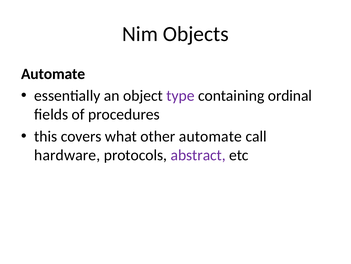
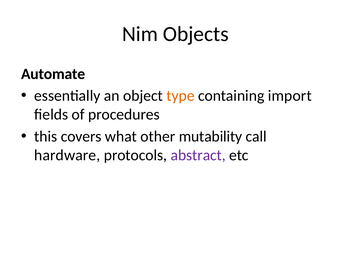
type colour: purple -> orange
ordinal: ordinal -> import
other automate: automate -> mutability
